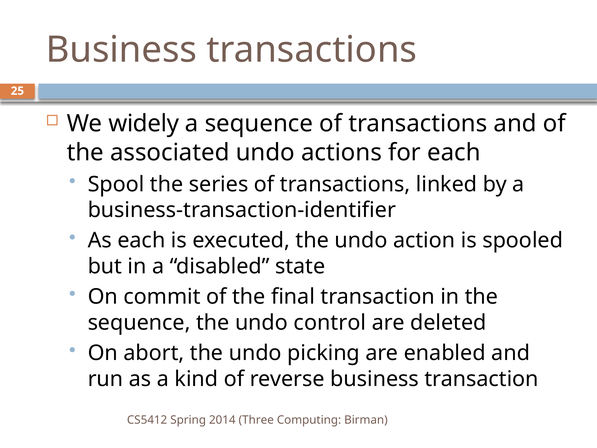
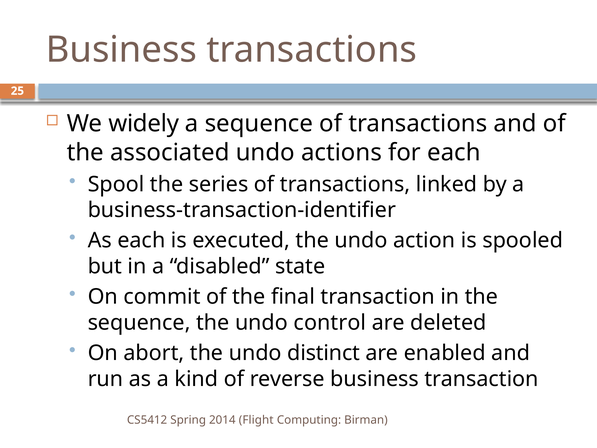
picking: picking -> distinct
Three: Three -> Flight
